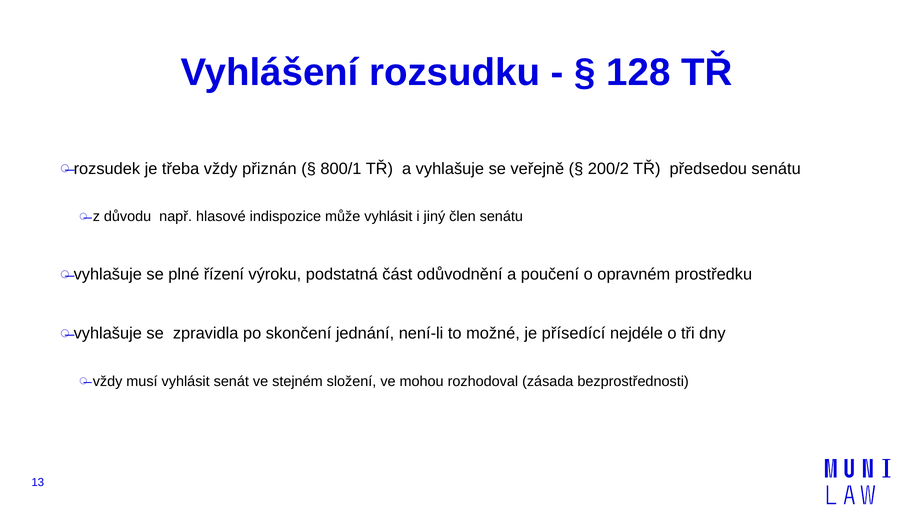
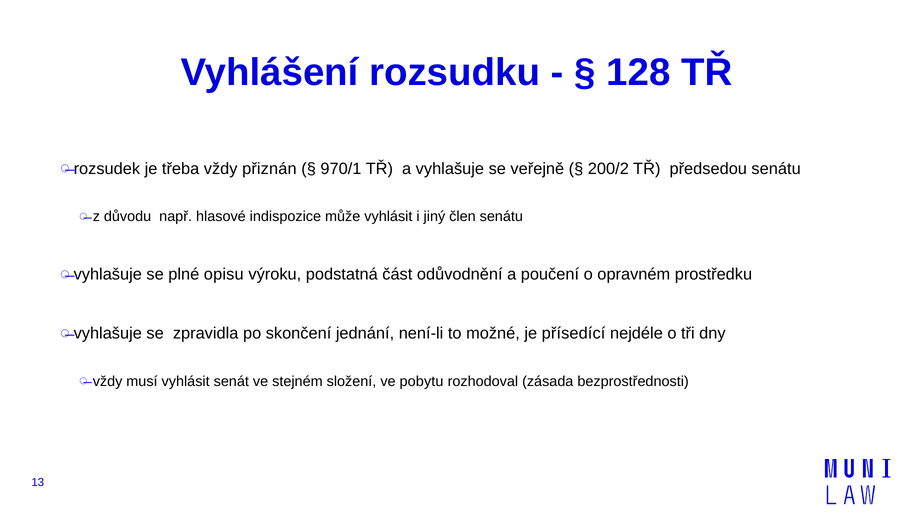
800/1: 800/1 -> 970/1
řízení: řízení -> opisu
mohou: mohou -> pobytu
